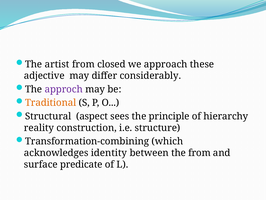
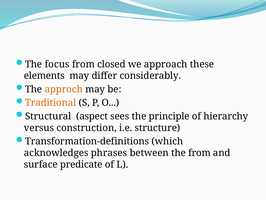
artist: artist -> focus
adjective: adjective -> elements
approch colour: purple -> orange
reality: reality -> versus
Transformation-combining: Transformation-combining -> Transformation-definitions
identity: identity -> phrases
